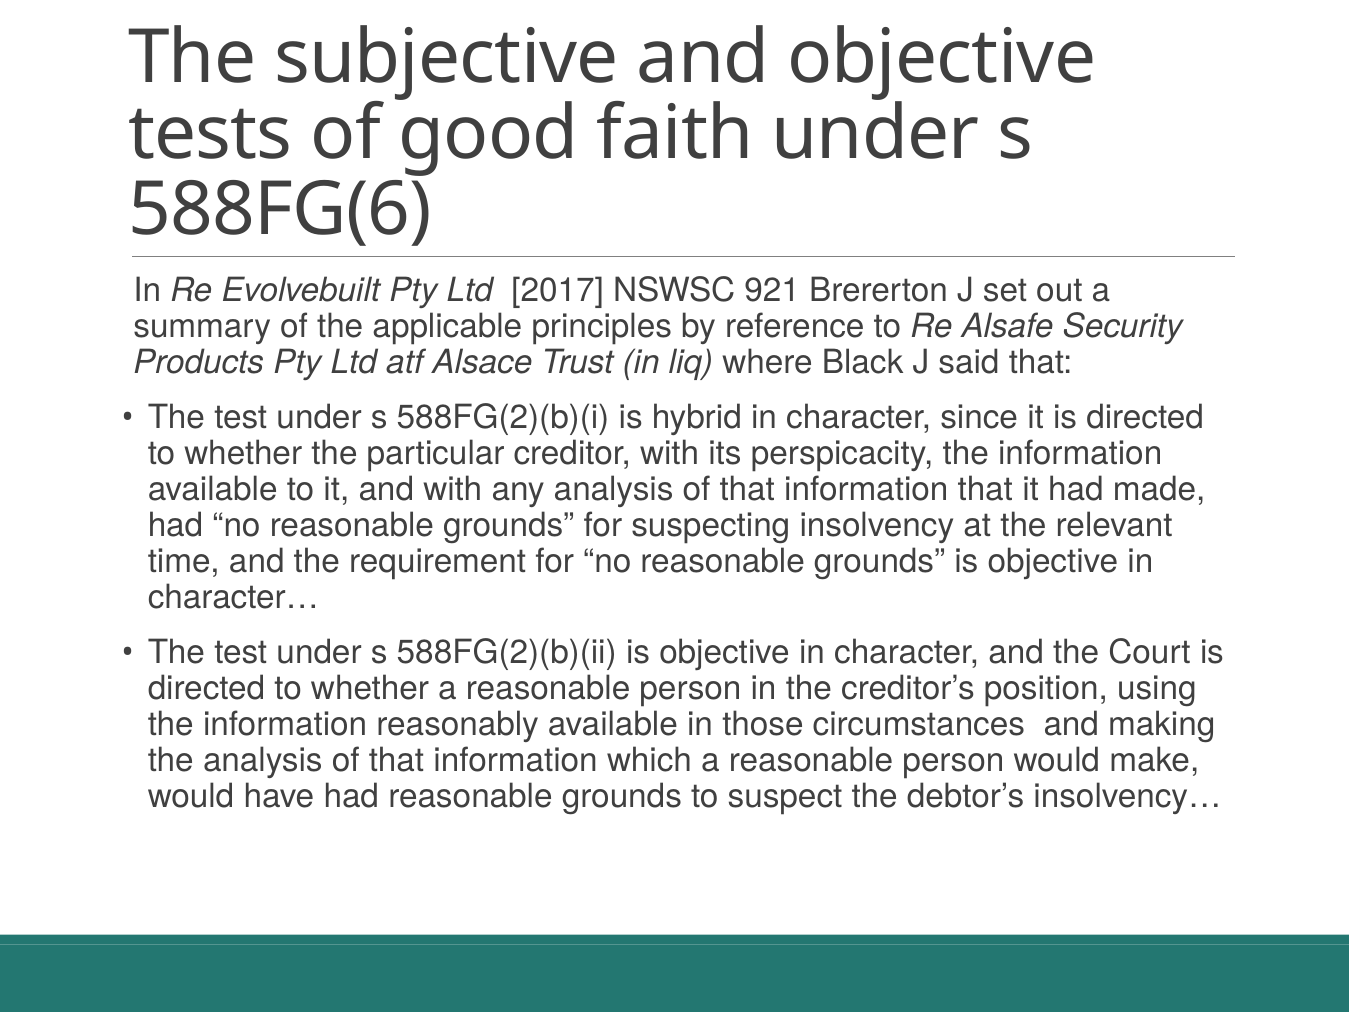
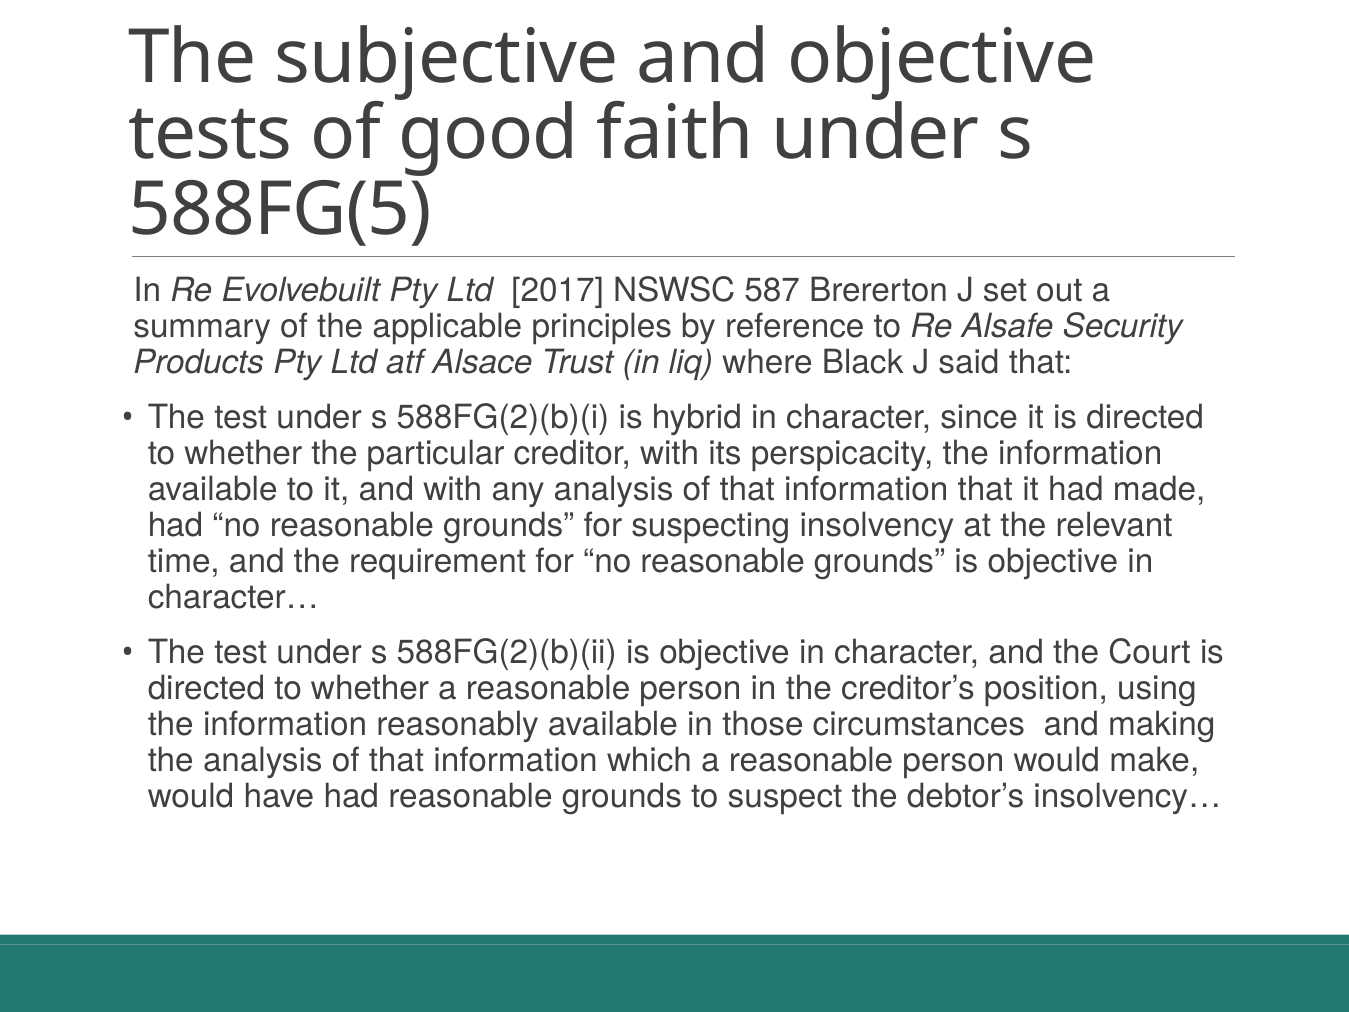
588FG(6: 588FG(6 -> 588FG(5
921: 921 -> 587
